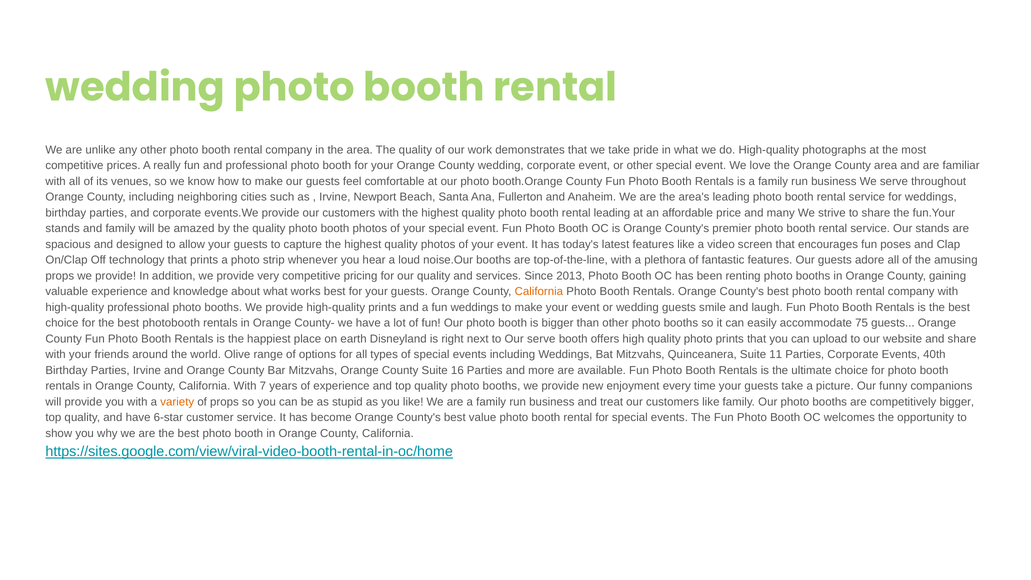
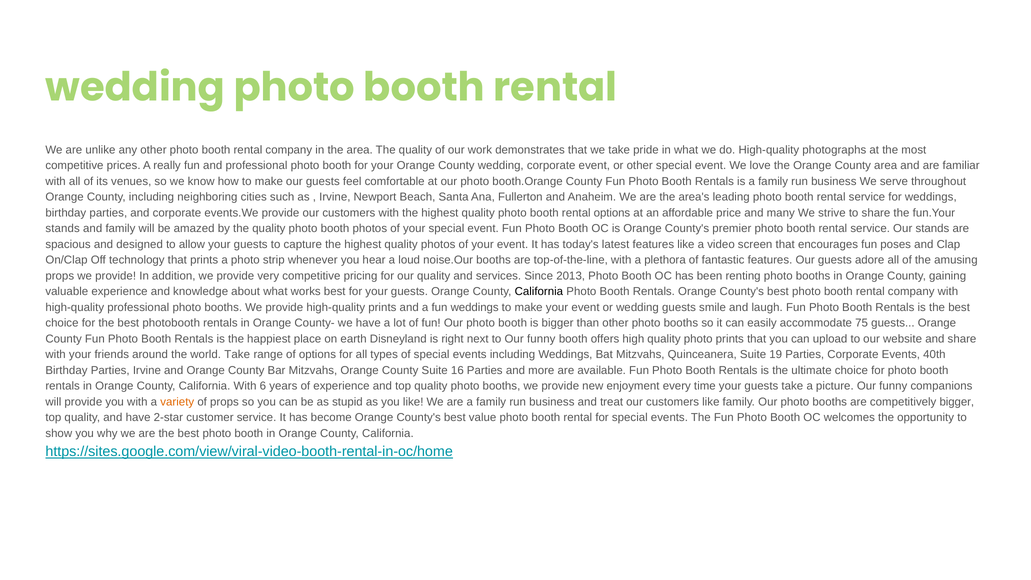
rental leading: leading -> options
California at (539, 292) colour: orange -> black
to Our serve: serve -> funny
world Olive: Olive -> Take
11: 11 -> 19
7: 7 -> 6
6-star: 6-star -> 2-star
